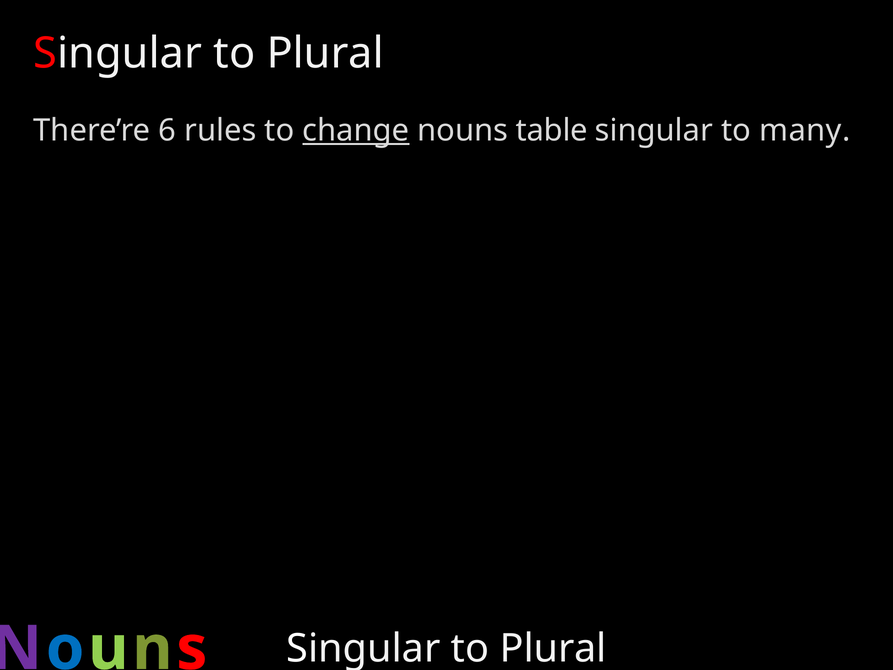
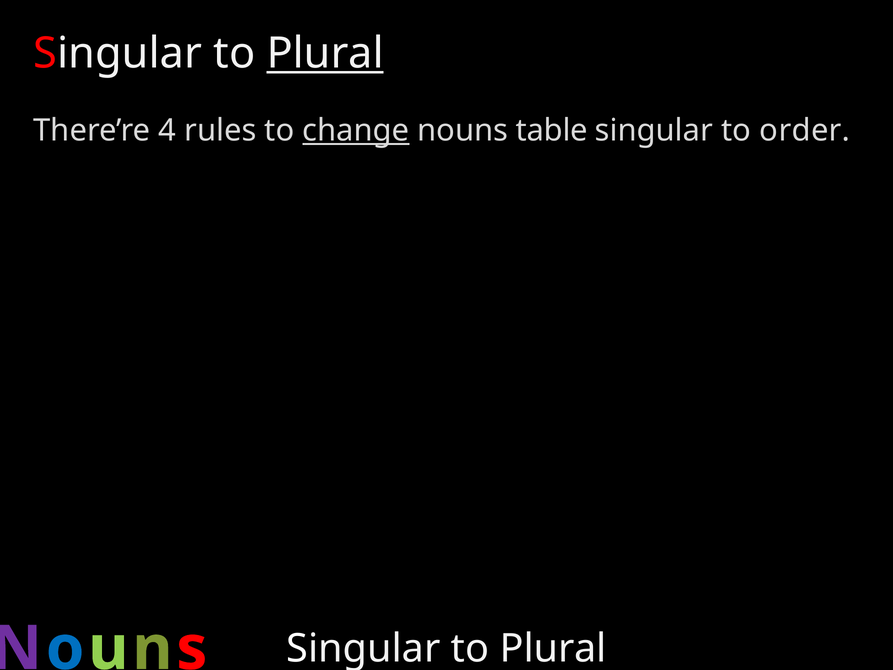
Plural at (325, 54) underline: none -> present
6: 6 -> 4
many: many -> order
